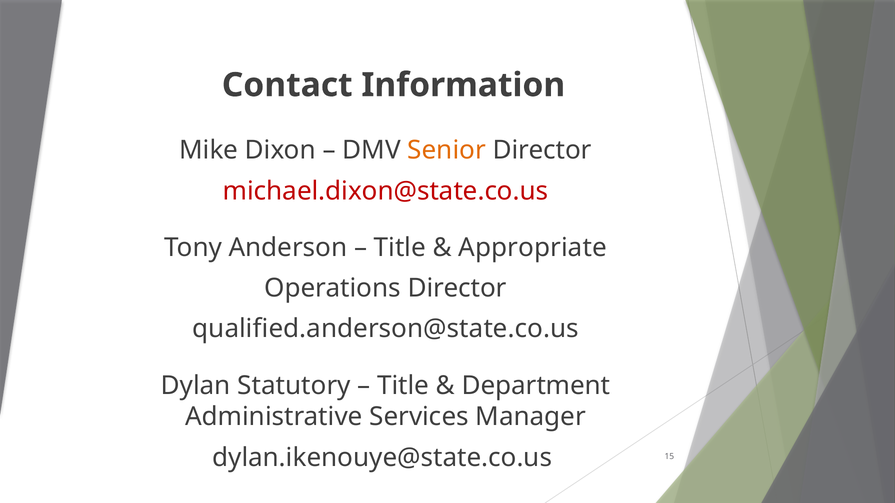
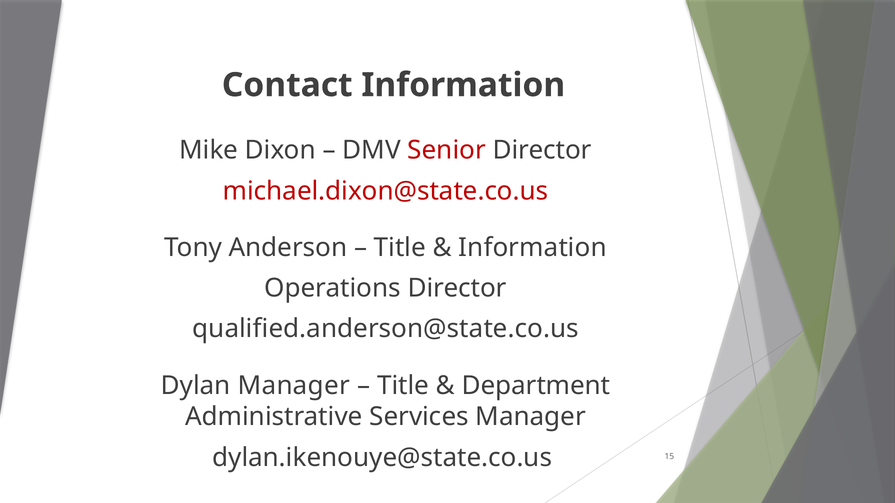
Senior colour: orange -> red
Appropriate at (533, 248): Appropriate -> Information
Dylan Statutory: Statutory -> Manager
